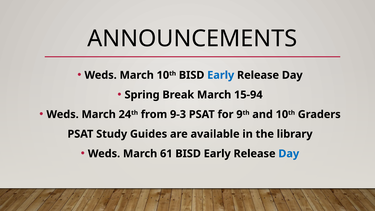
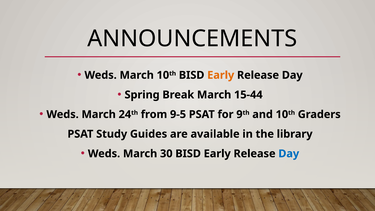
Early at (221, 75) colour: blue -> orange
15-94: 15-94 -> 15-44
9-3: 9-3 -> 9-5
61: 61 -> 30
